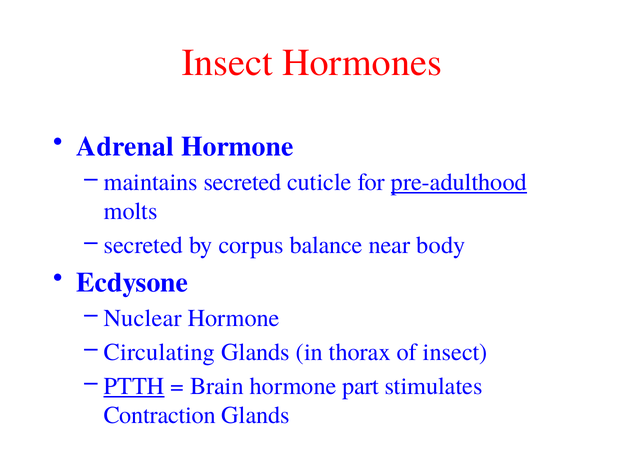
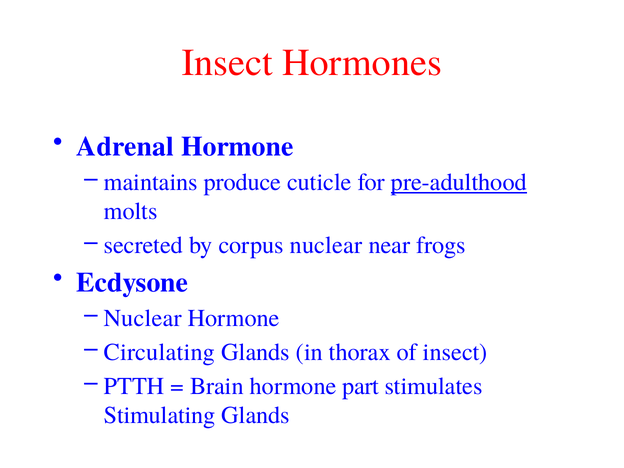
maintains secreted: secreted -> produce
corpus balance: balance -> nuclear
body: body -> frogs
PTTH underline: present -> none
Contraction: Contraction -> Stimulating
